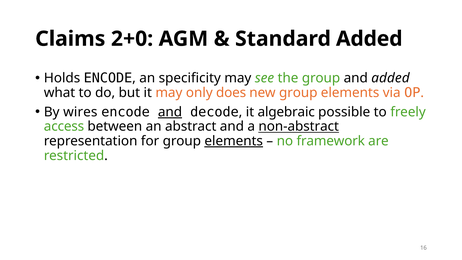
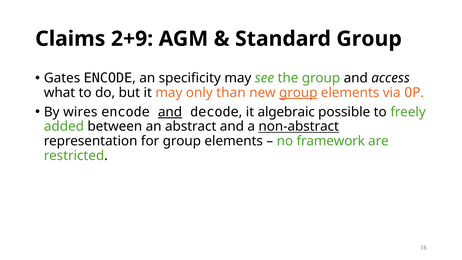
2+0: 2+0 -> 2+9
Standard Added: Added -> Group
Holds: Holds -> Gates
and added: added -> access
does: does -> than
group at (298, 93) underline: none -> present
access: access -> added
elements at (234, 141) underline: present -> none
